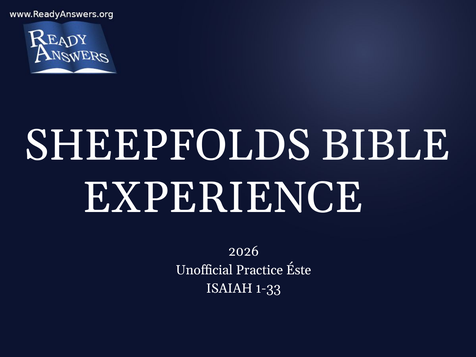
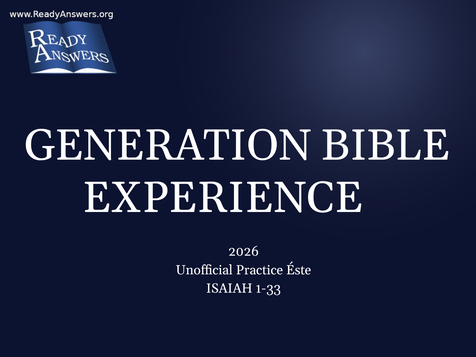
SHEEPFOLDS: SHEEPFOLDS -> GENERATION
